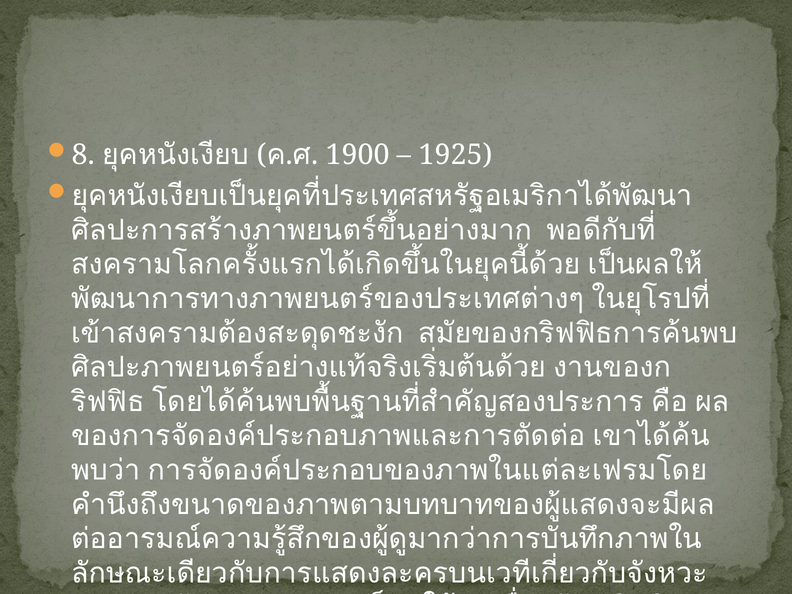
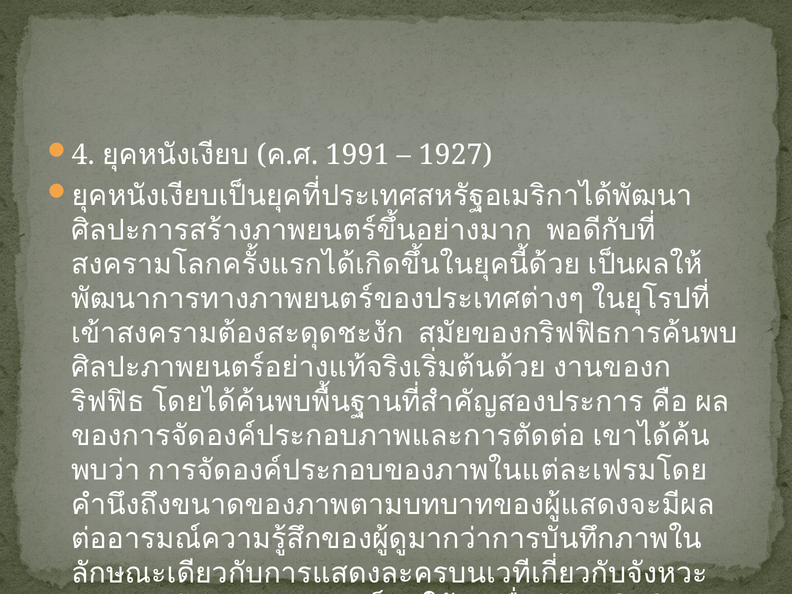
8: 8 -> 4
1900: 1900 -> 1991
1925: 1925 -> 1927
